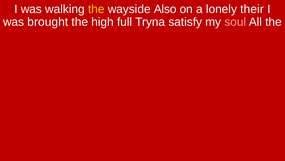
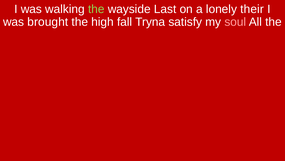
the at (96, 9) colour: yellow -> light green
Also: Also -> Last
full: full -> fall
